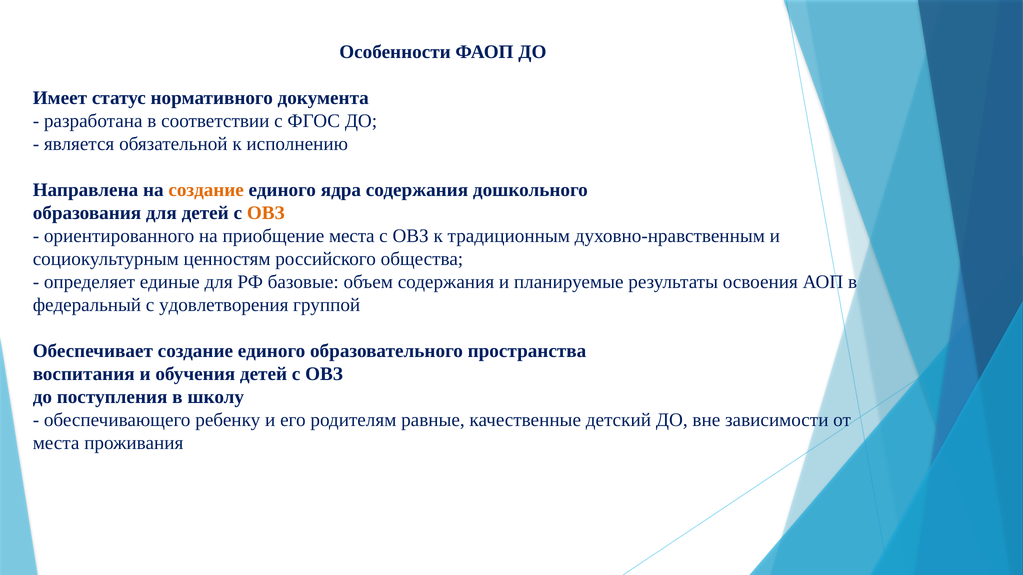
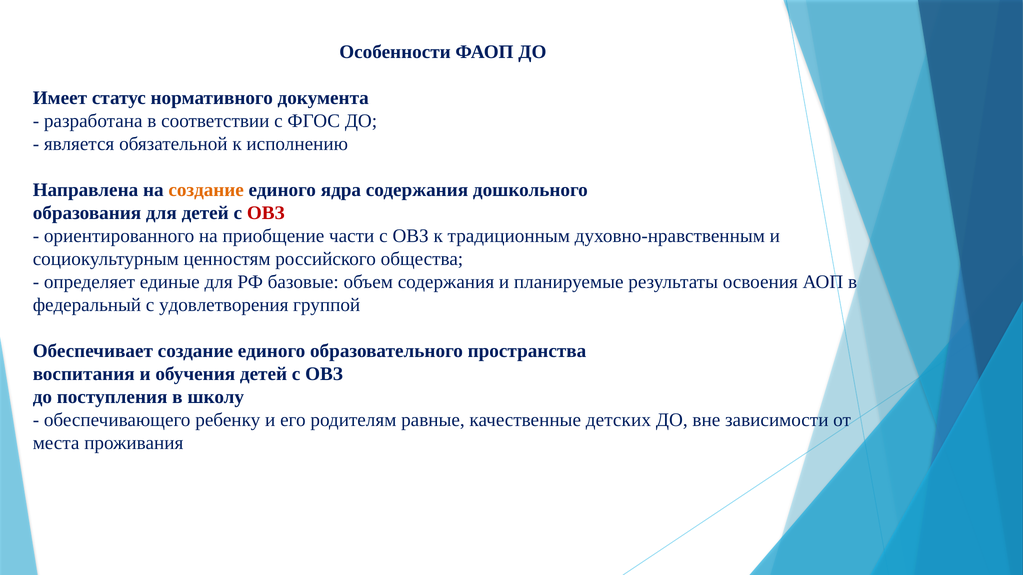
ОВЗ at (266, 213) colour: orange -> red
приобщение места: места -> части
детский: детский -> детских
